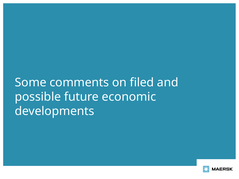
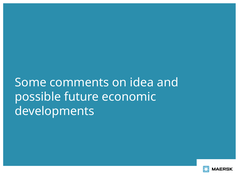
filed: filed -> idea
